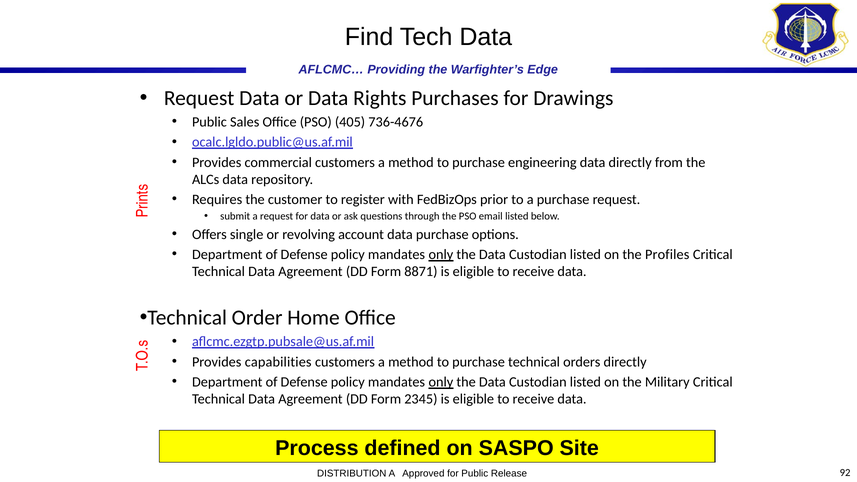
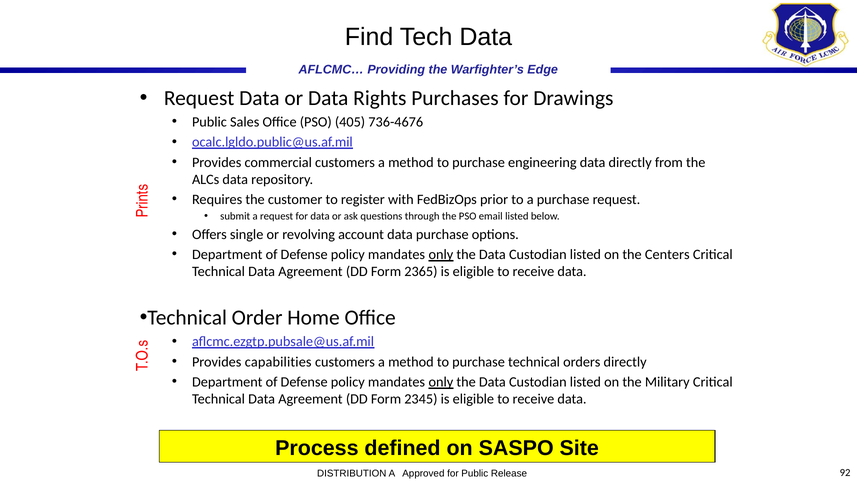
Profiles: Profiles -> Centers
8871: 8871 -> 2365
